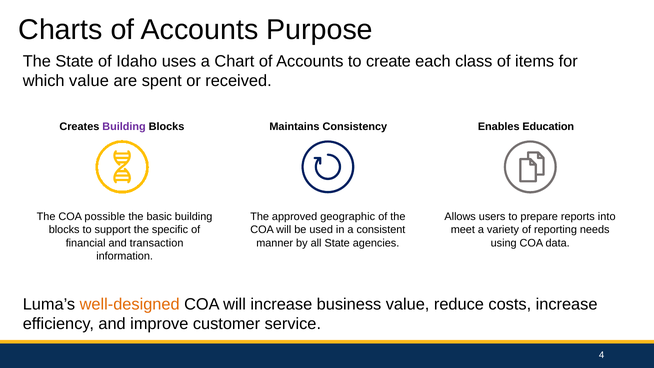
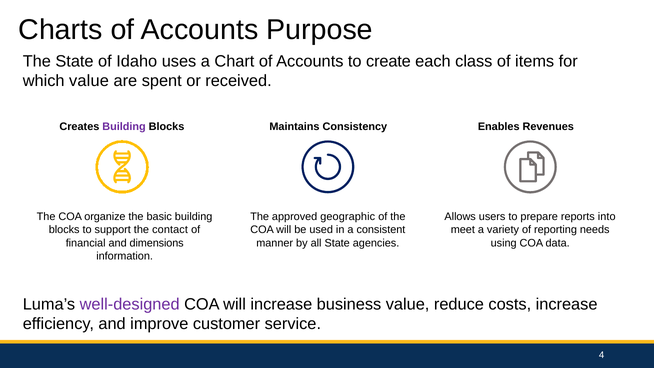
Education: Education -> Revenues
possible: possible -> organize
specific: specific -> contact
transaction: transaction -> dimensions
well-designed colour: orange -> purple
